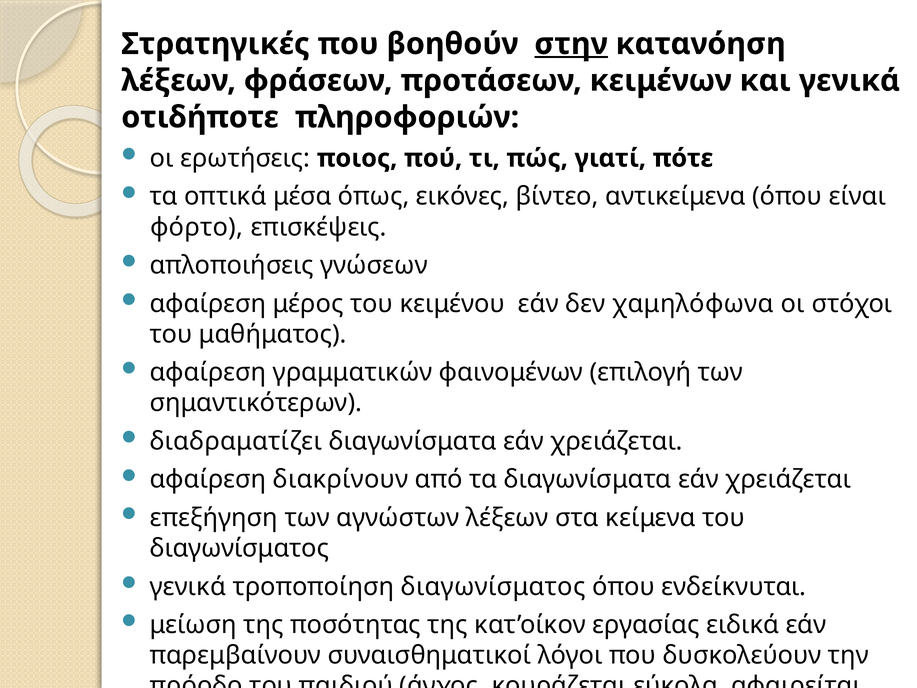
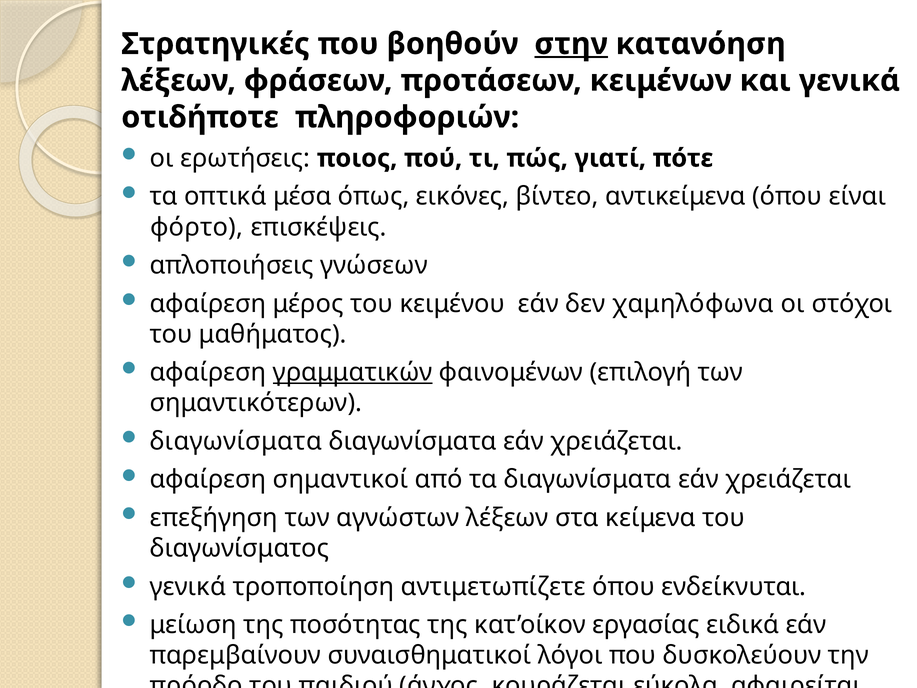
γραμματικών underline: none -> present
διαδραματίζει at (236, 441): διαδραματίζει -> διαγωνίσματα
διακρίνουν: διακρίνουν -> σημαντικοί
τροποποίηση διαγωνίσματος: διαγωνίσματος -> αντιμετωπίζετε
